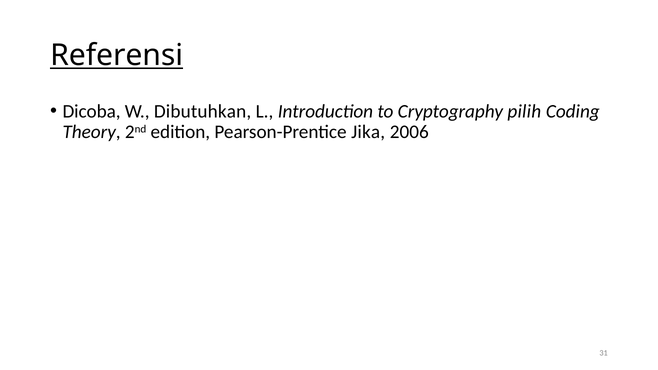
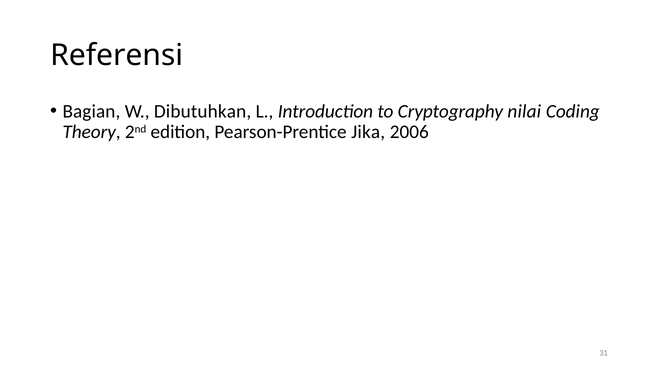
Referensi underline: present -> none
Dicoba: Dicoba -> Bagian
pilih: pilih -> nilai
